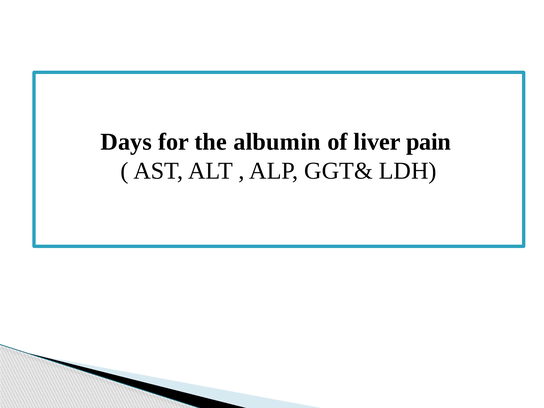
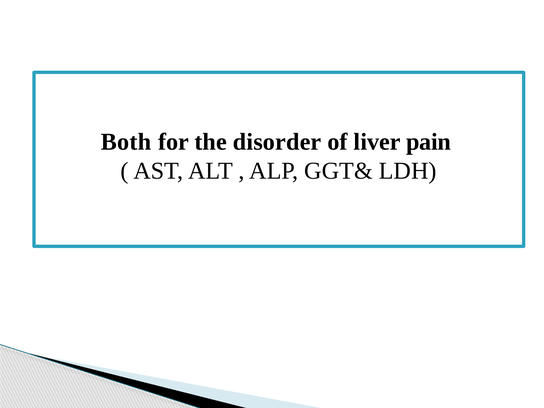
Days: Days -> Both
albumin: albumin -> disorder
